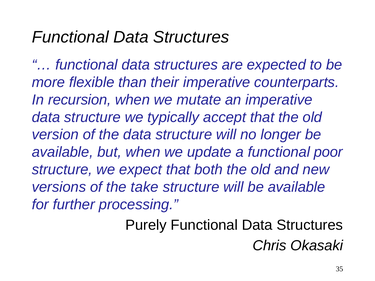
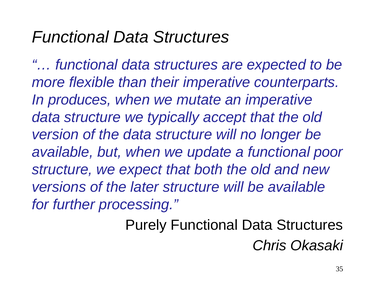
recursion: recursion -> produces
take: take -> later
